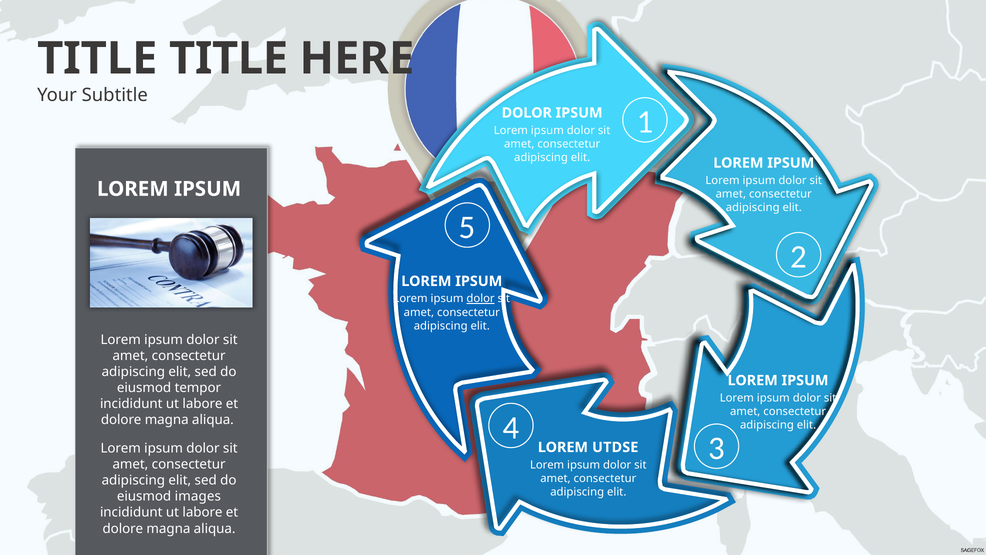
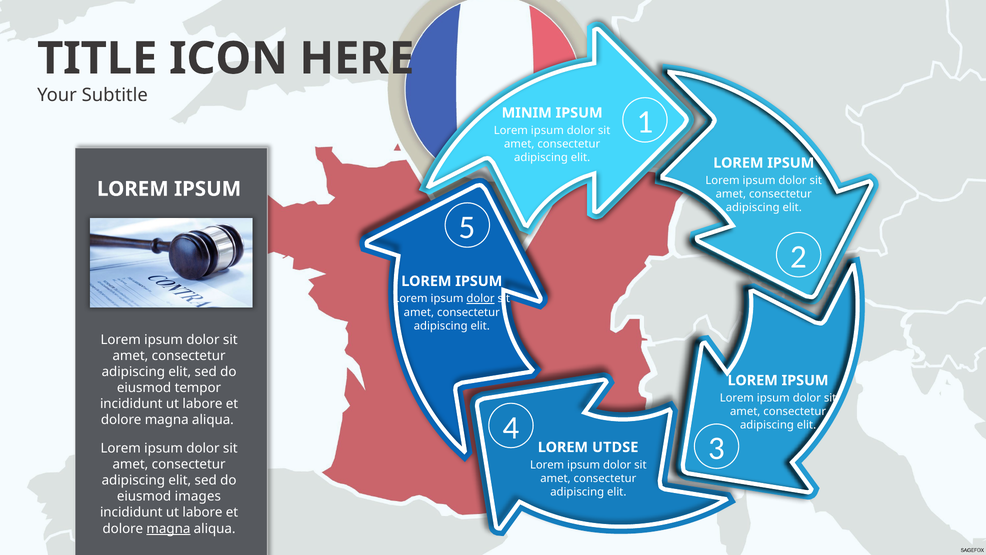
TITLE at (229, 59): TITLE -> ICON
DOLOR at (527, 113): DOLOR -> MINIM
magna at (168, 528) underline: none -> present
